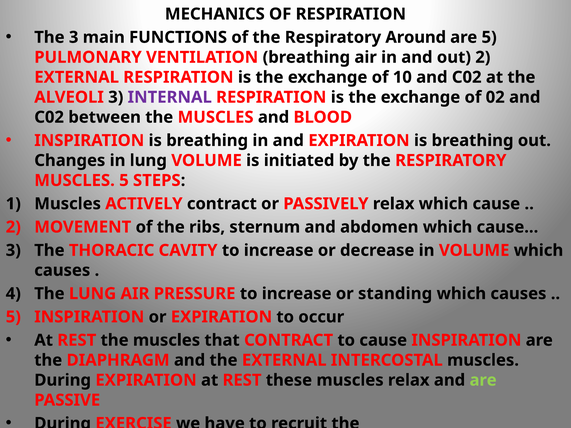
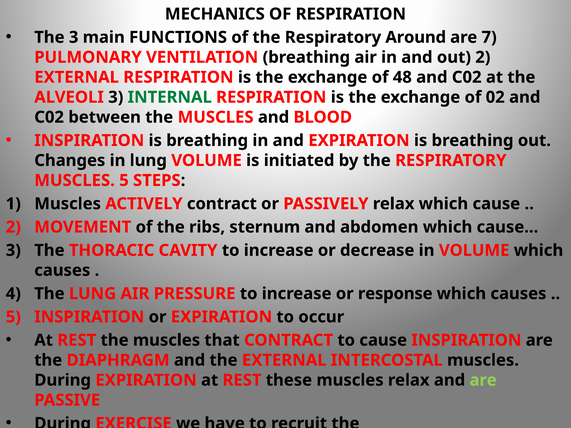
are 5: 5 -> 7
10: 10 -> 48
INTERNAL at (170, 97) colour: purple -> green
standing: standing -> response
